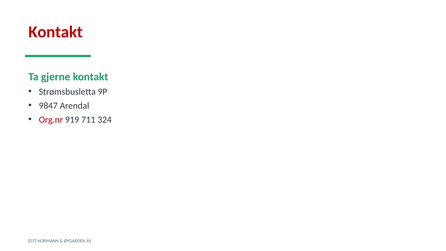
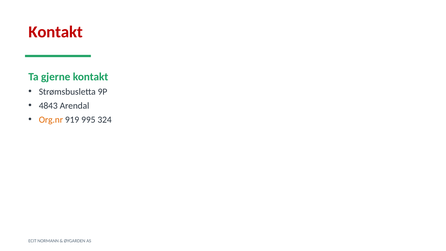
9847: 9847 -> 4843
Org.nr colour: red -> orange
711: 711 -> 995
